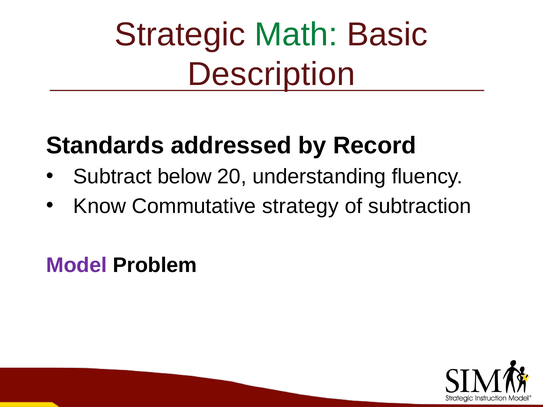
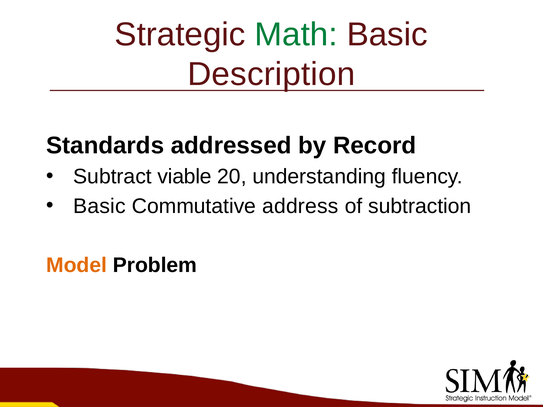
below: below -> viable
Know at (100, 206): Know -> Basic
strategy: strategy -> address
Model colour: purple -> orange
